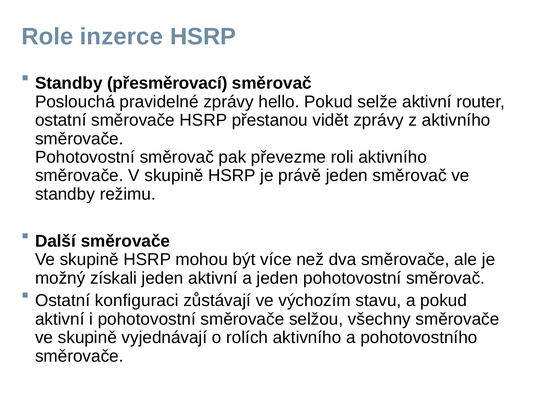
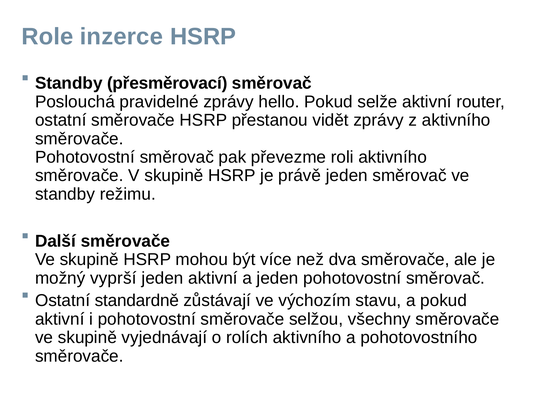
získali: získali -> vyprší
konfiguraci: konfiguraci -> standardně
